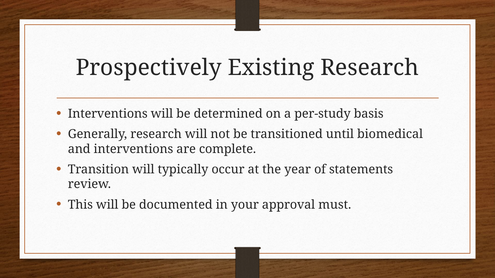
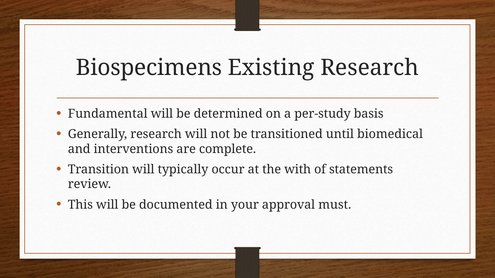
Prospectively: Prospectively -> Biospecimens
Interventions at (108, 114): Interventions -> Fundamental
year: year -> with
